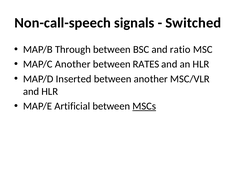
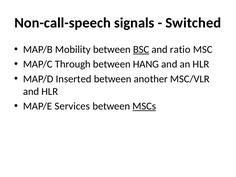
Through: Through -> Mobility
BSC underline: none -> present
MAP/C Another: Another -> Through
RATES: RATES -> HANG
Artificial: Artificial -> Services
